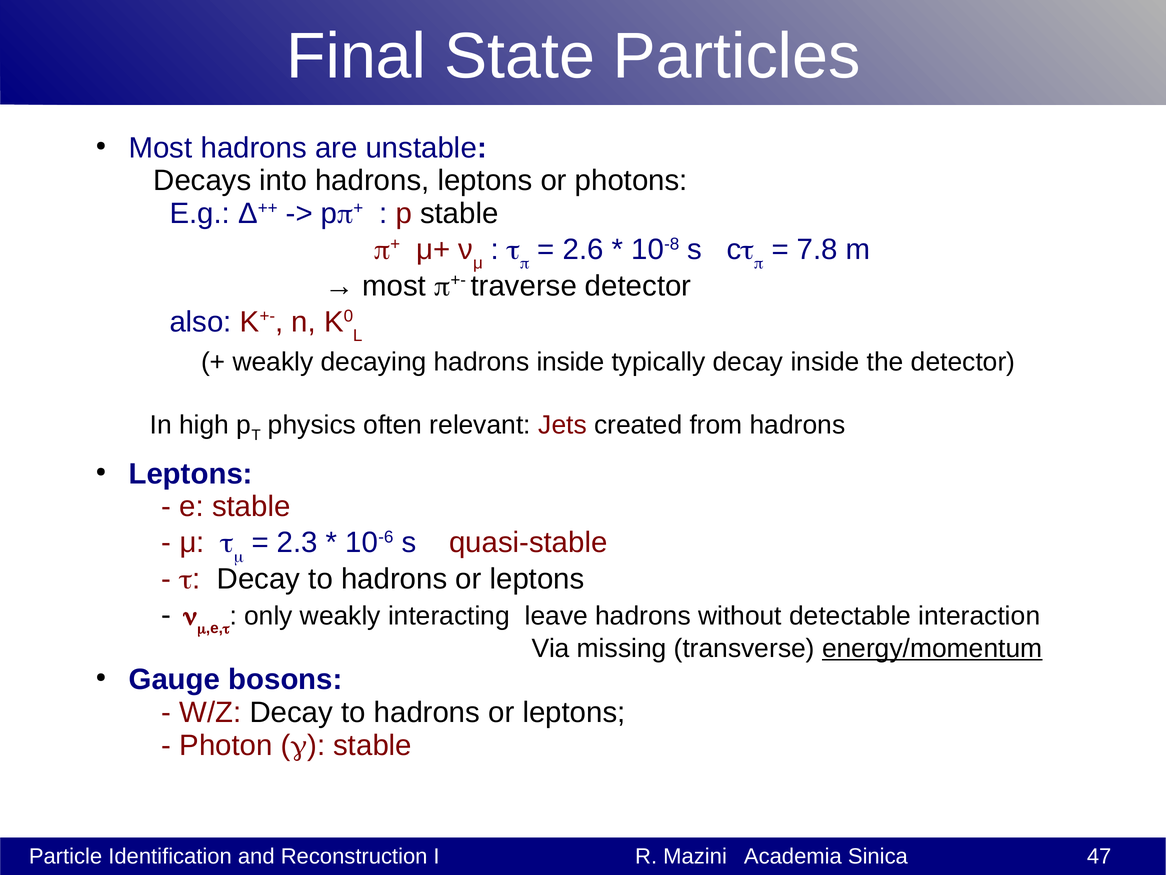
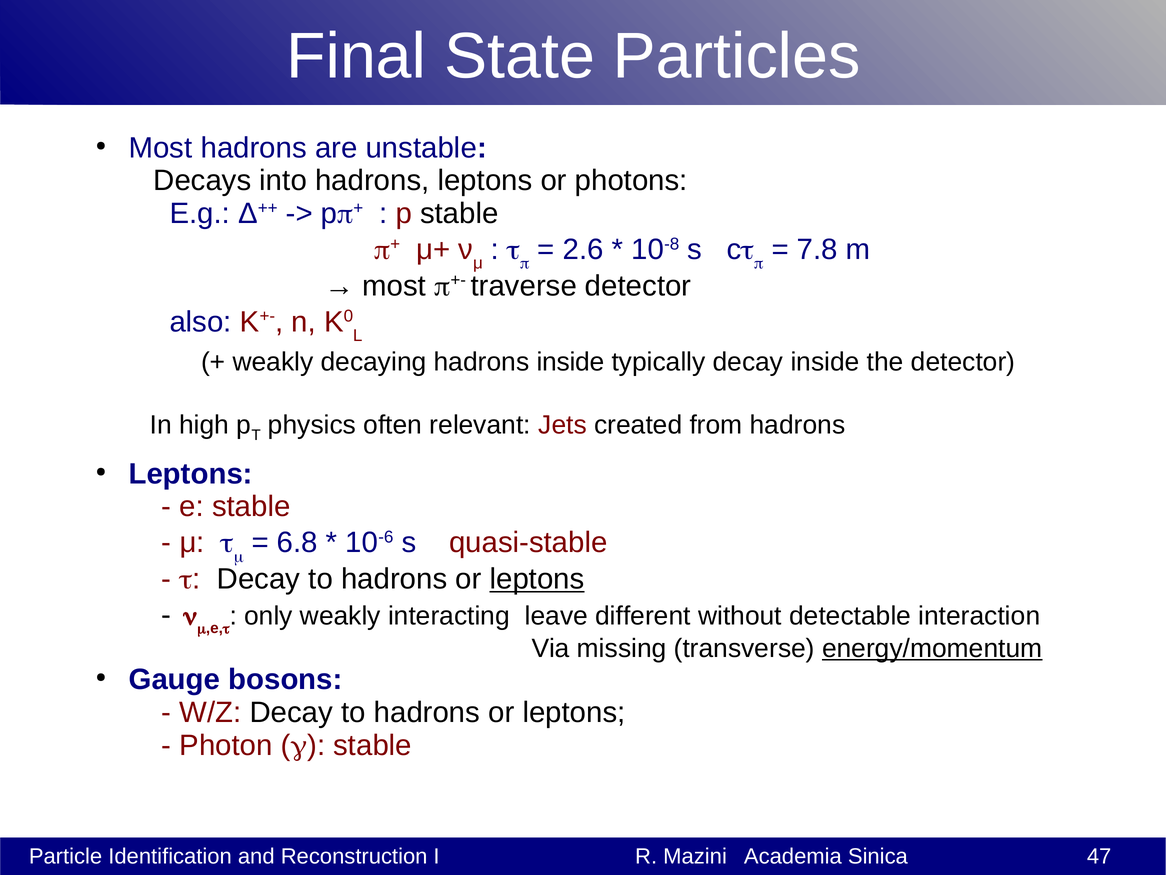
2.3: 2.3 -> 6.8
leptons at (537, 579) underline: none -> present
leave hadrons: hadrons -> different
